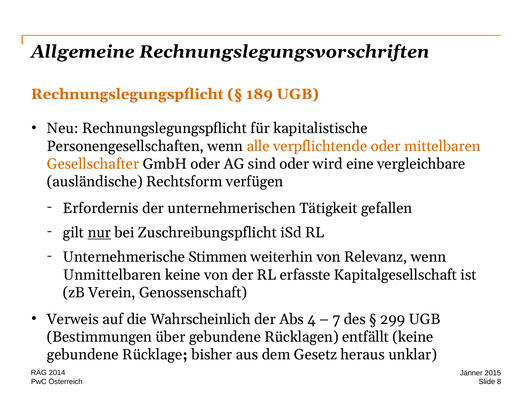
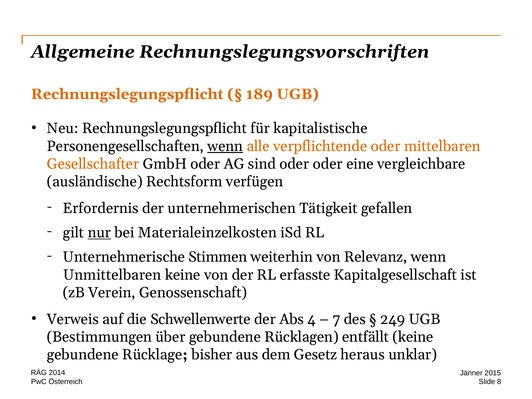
wenn at (225, 146) underline: none -> present
oder wird: wird -> oder
Zuschreibungspflicht: Zuschreibungspflicht -> Materialeinzelkosten
Wahrscheinlich: Wahrscheinlich -> Schwellenwerte
299: 299 -> 249
